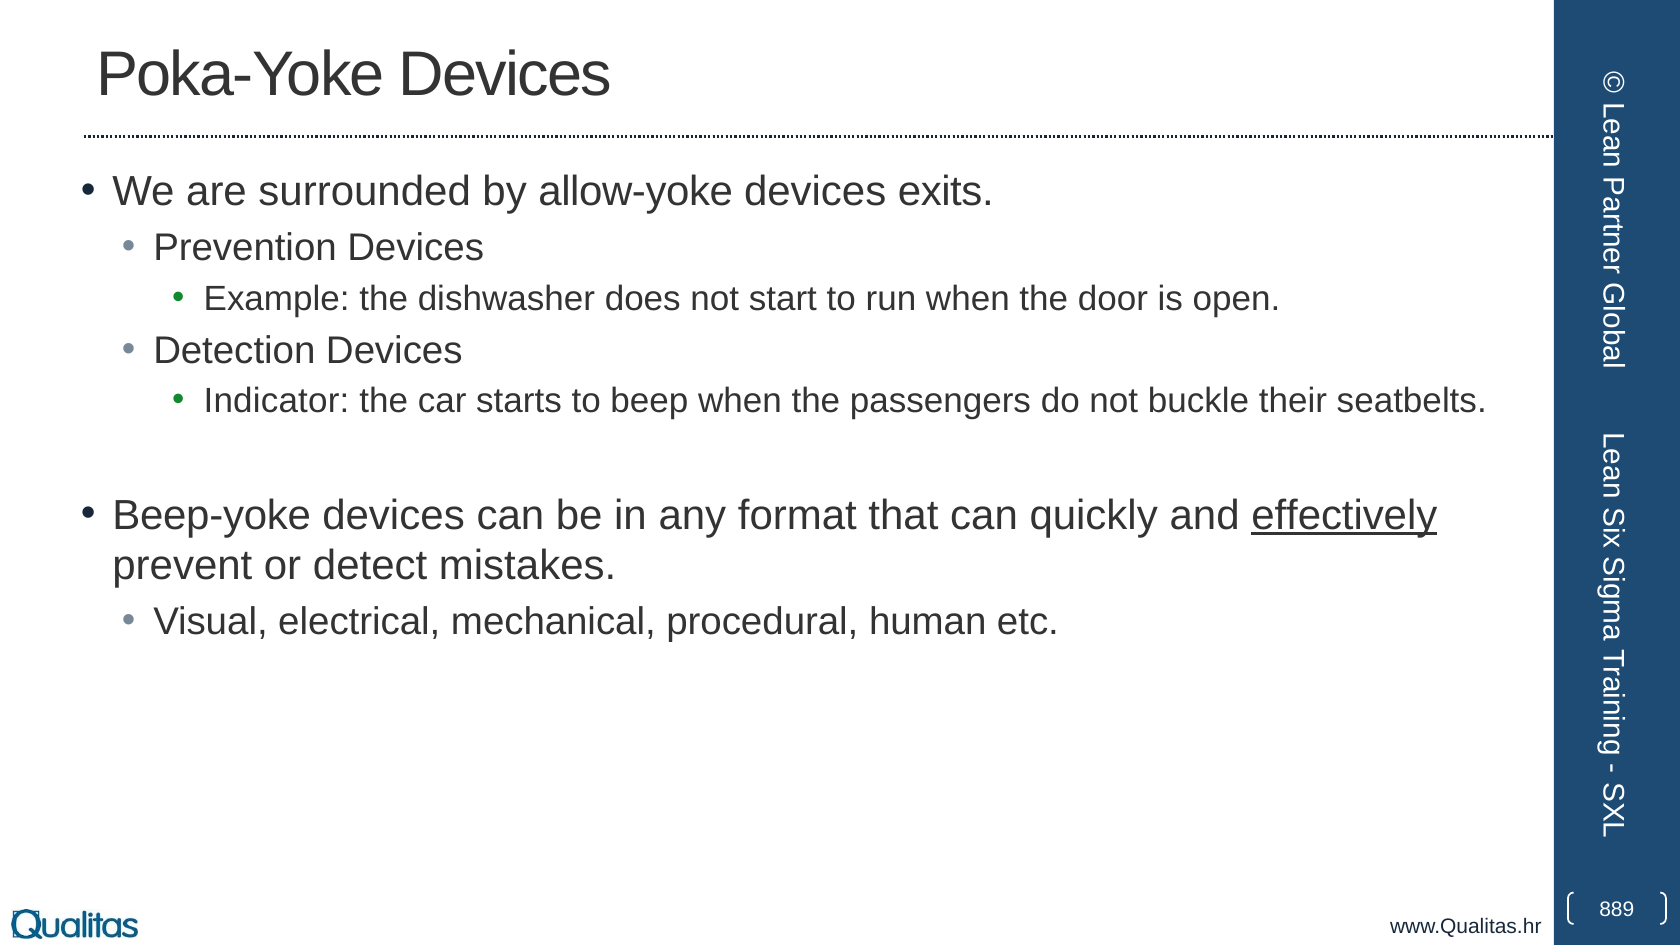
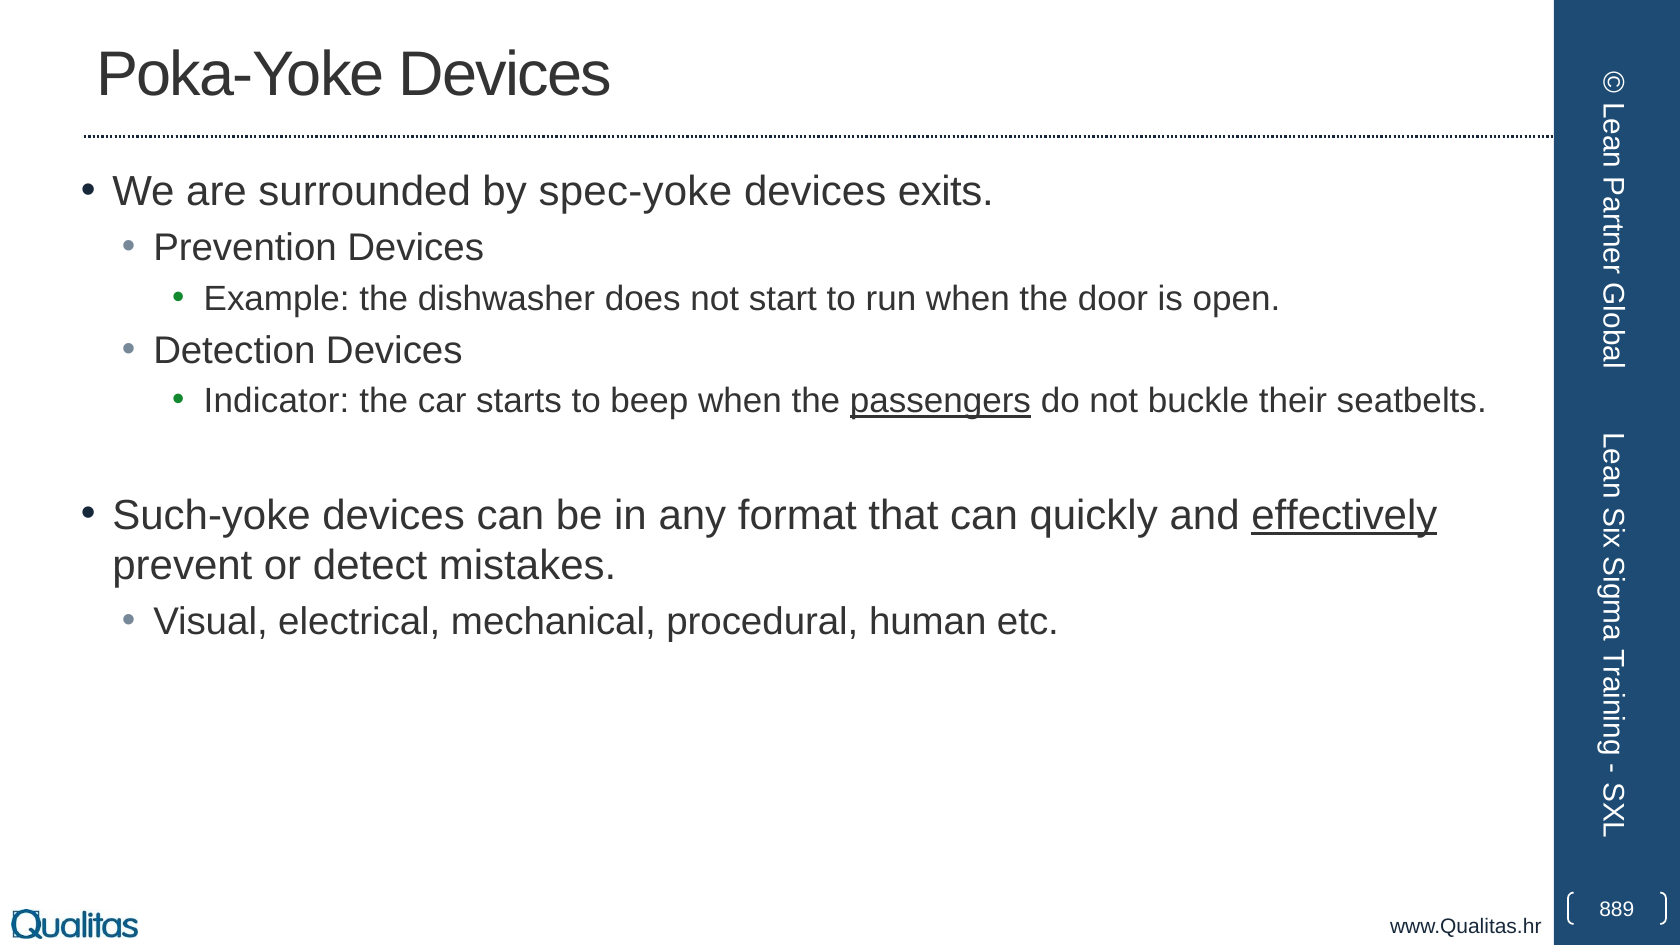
allow-yoke: allow-yoke -> spec-yoke
passengers underline: none -> present
Beep-yoke: Beep-yoke -> Such-yoke
